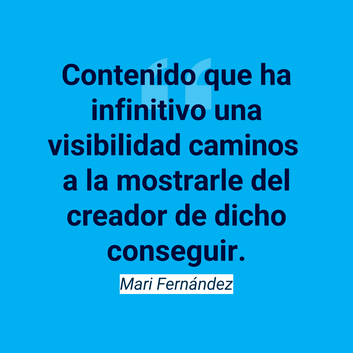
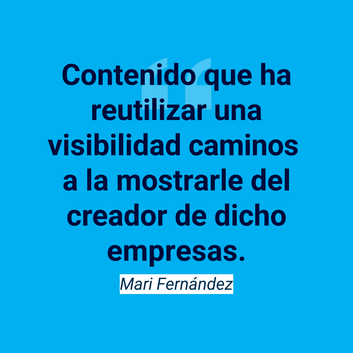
infinitivo: infinitivo -> reutilizar
conseguir: conseguir -> empresas
